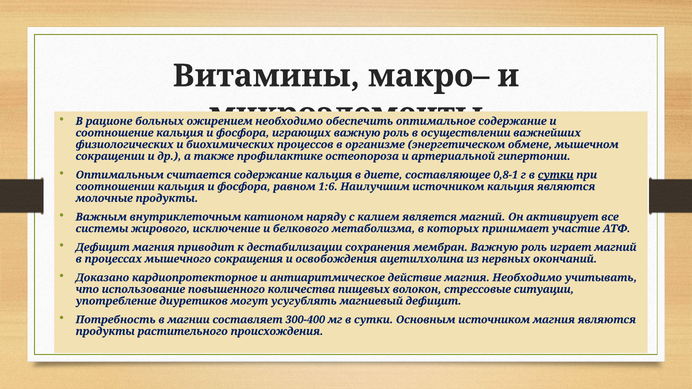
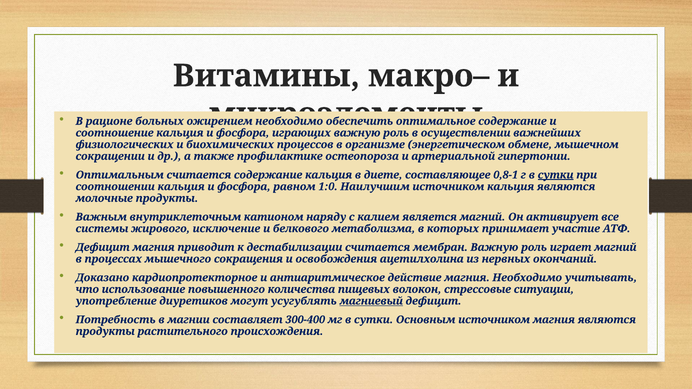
1:6: 1:6 -> 1:0
дестабилизации сохранения: сохранения -> считается
магниевый underline: none -> present
